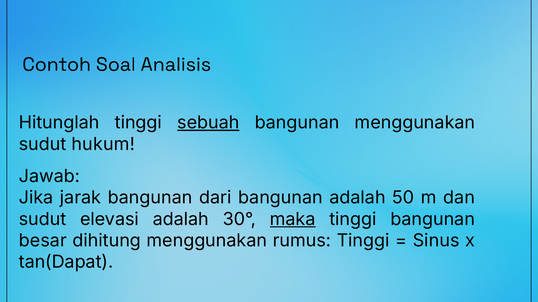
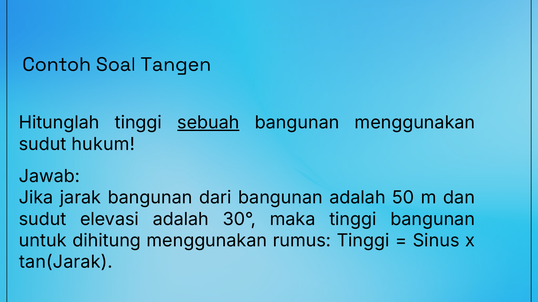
Analisis: Analisis -> Tangen
maka underline: present -> none
besar: besar -> untuk
tan(Dapat: tan(Dapat -> tan(Jarak
